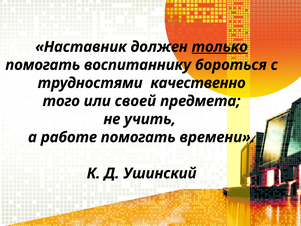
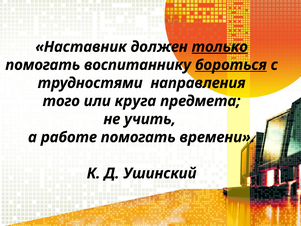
бороться underline: none -> present
качественно: качественно -> направления
своей: своей -> круга
